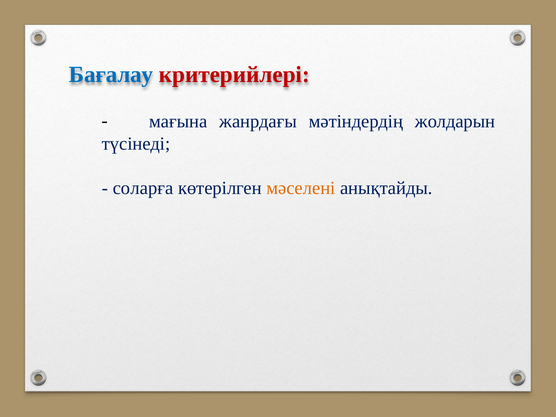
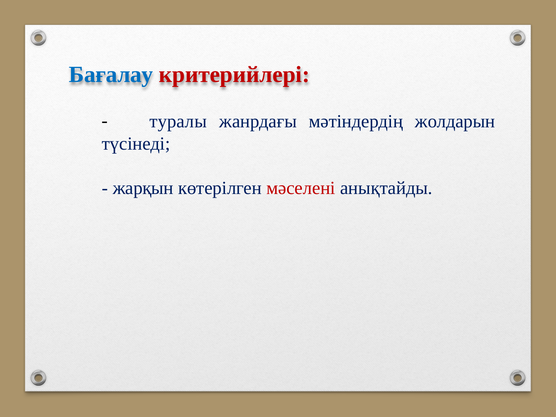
мағына: мағына -> туралы
соларға: соларға -> жарқын
мәселені colour: orange -> red
